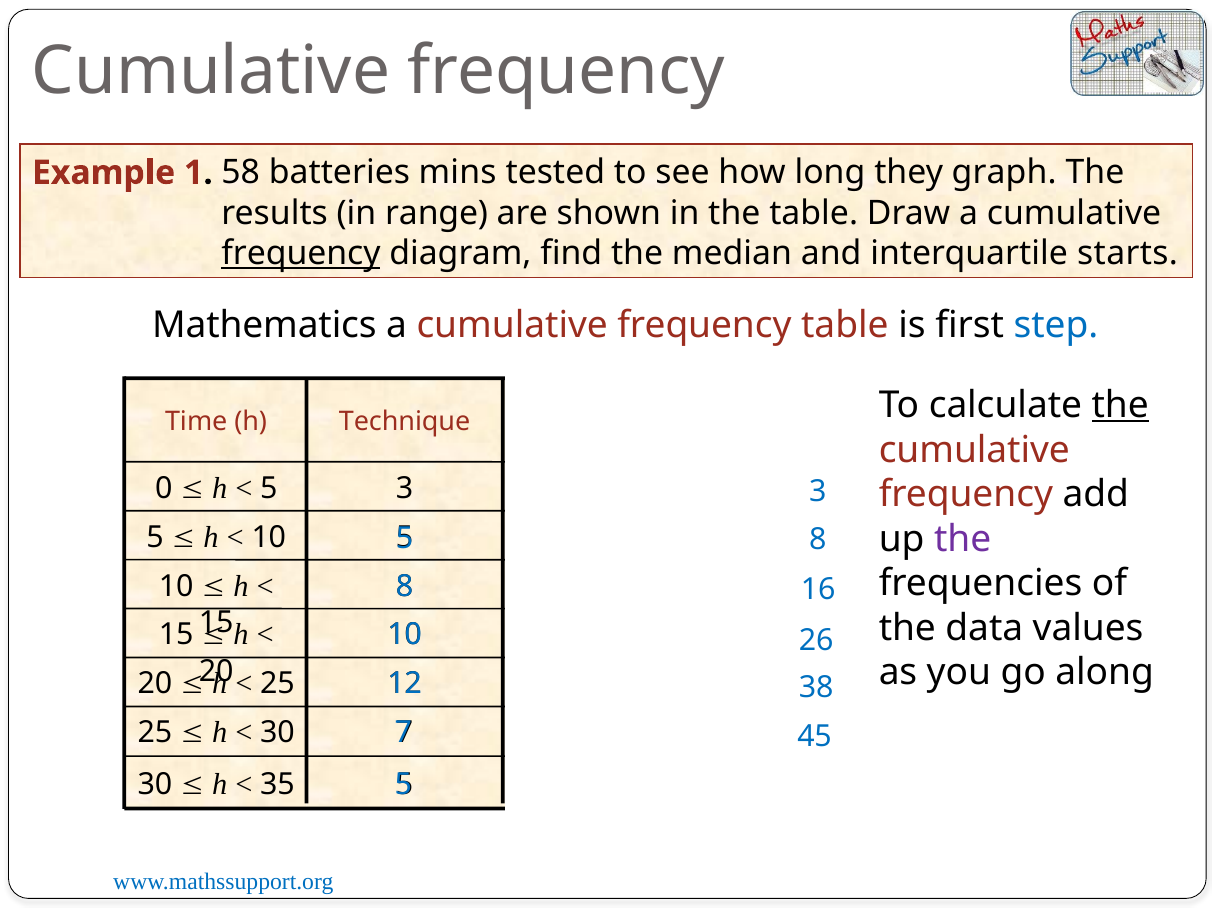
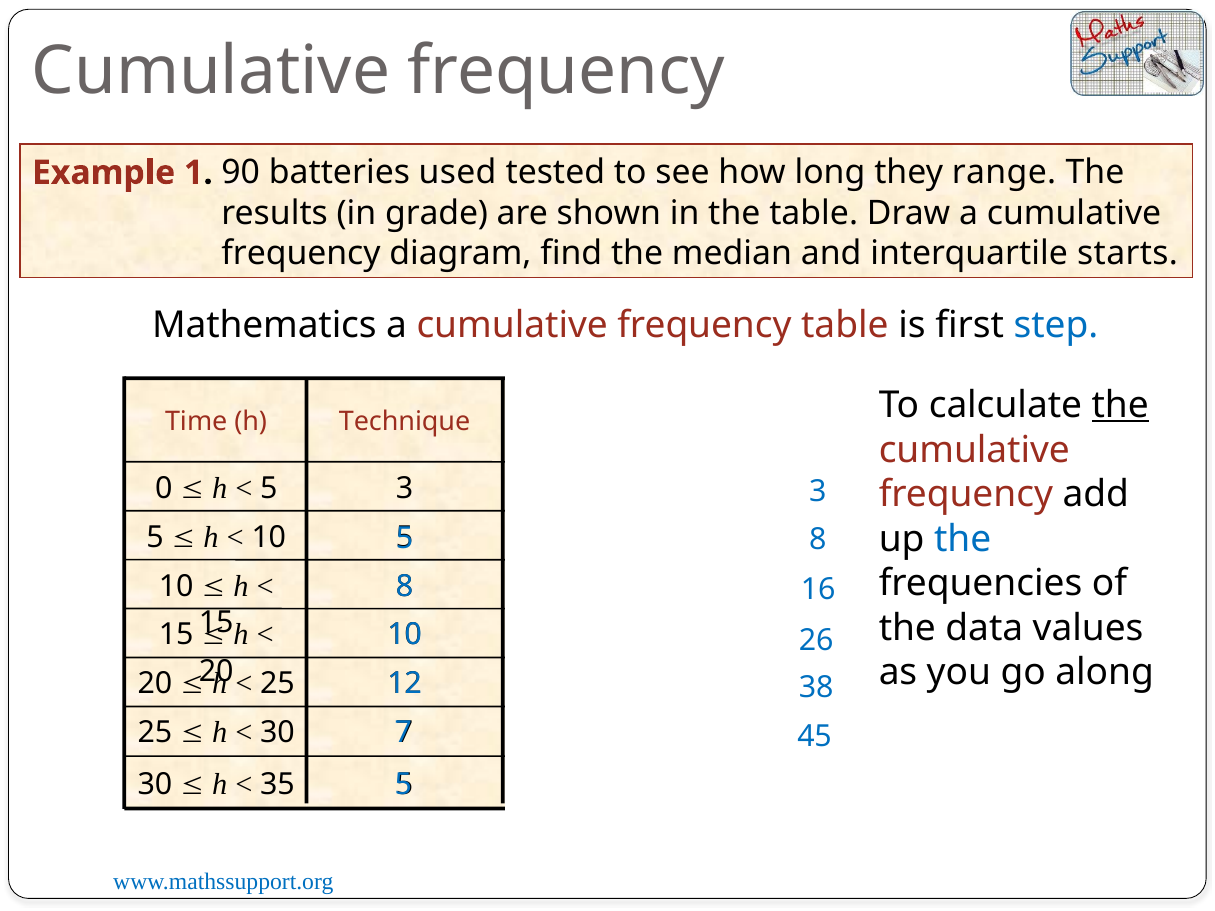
58: 58 -> 90
mins: mins -> used
graph: graph -> range
range: range -> grade
frequency at (301, 254) underline: present -> none
the at (963, 539) colour: purple -> blue
